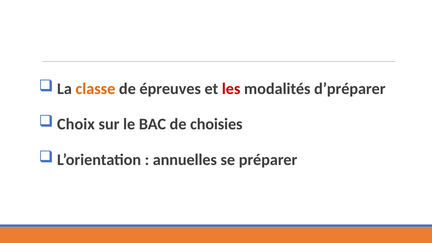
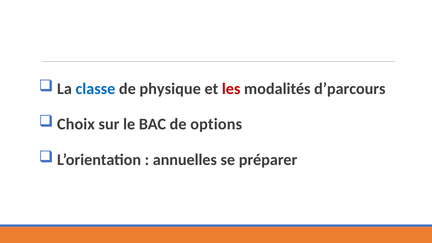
classe colour: orange -> blue
épreuves: épreuves -> physique
d’préparer: d’préparer -> d’parcours
choisies: choisies -> options
